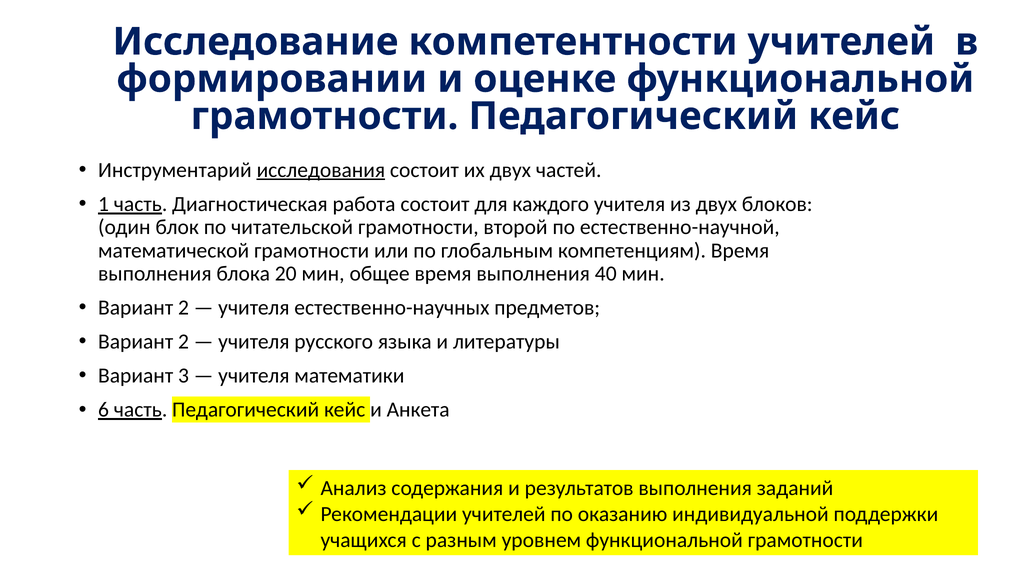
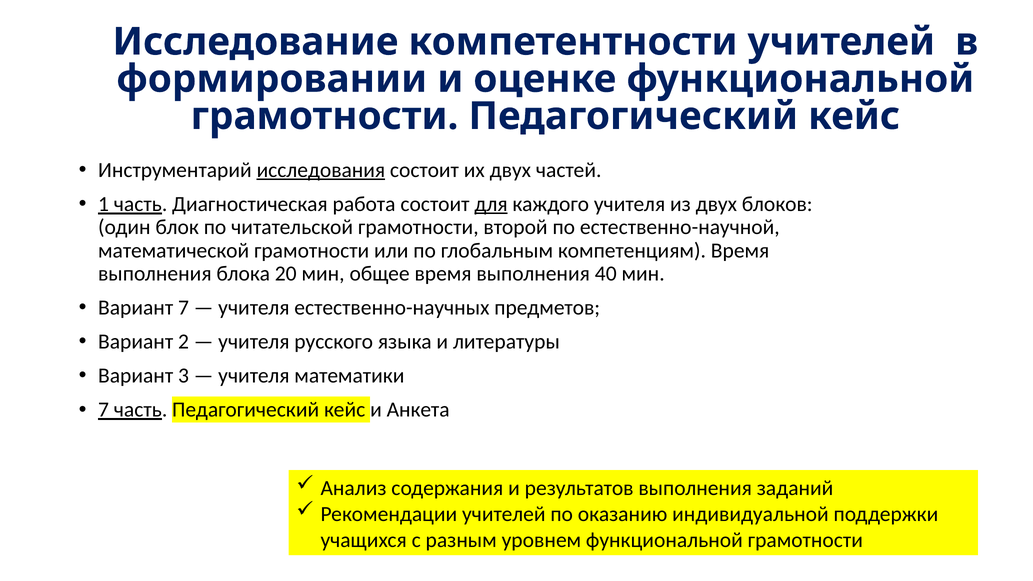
для underline: none -> present
2 at (184, 308): 2 -> 7
6 at (104, 410): 6 -> 7
